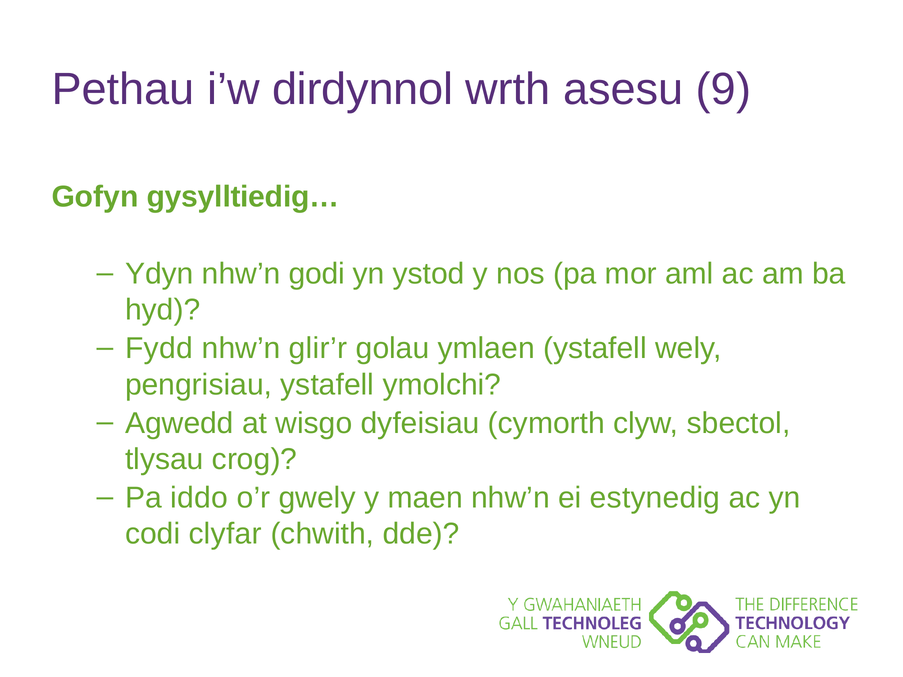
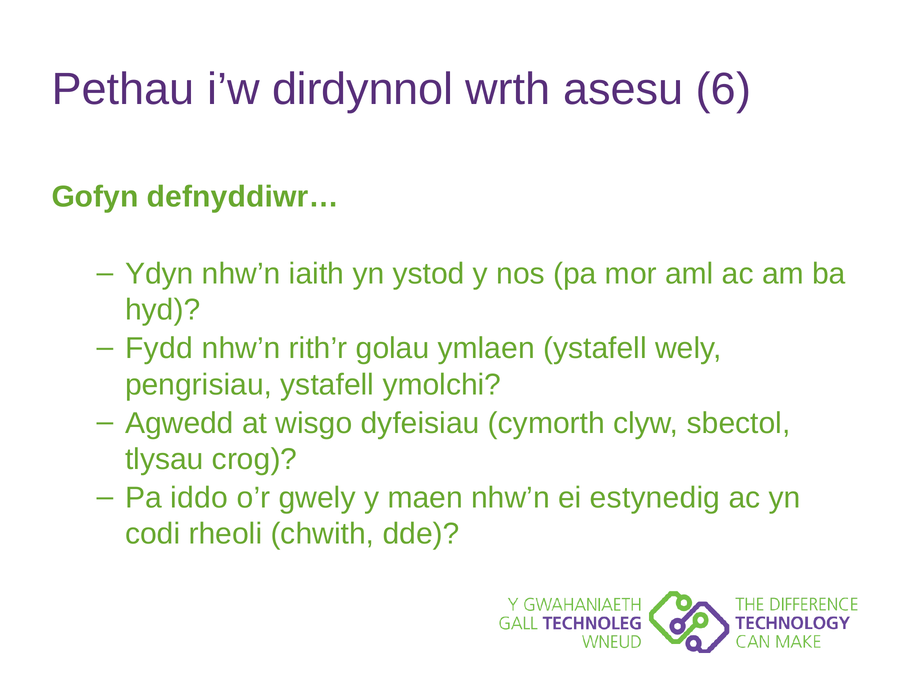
9: 9 -> 6
gysylltiedig…: gysylltiedig… -> defnyddiwr…
godi: godi -> iaith
glir’r: glir’r -> rith’r
clyfar: clyfar -> rheoli
